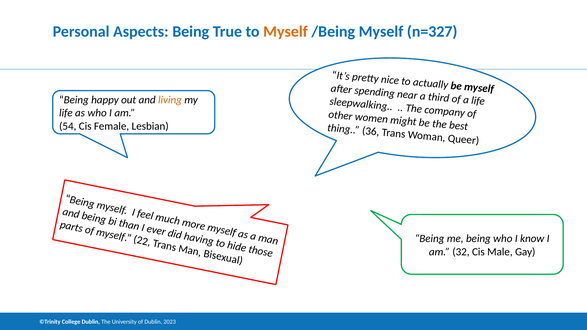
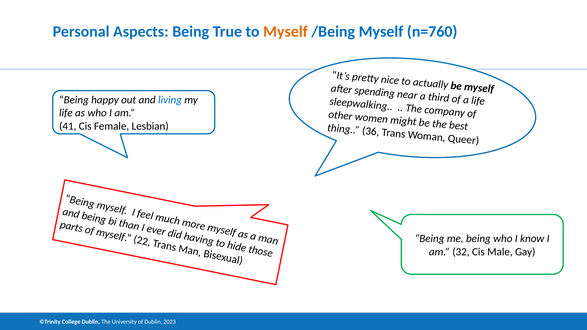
n=327: n=327 -> n=760
living colour: orange -> blue
54: 54 -> 41
